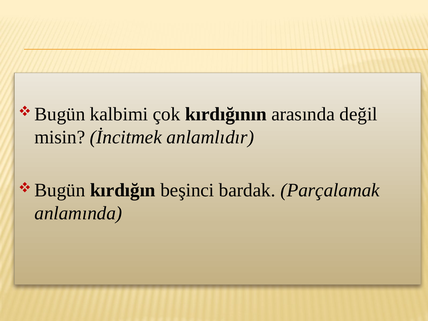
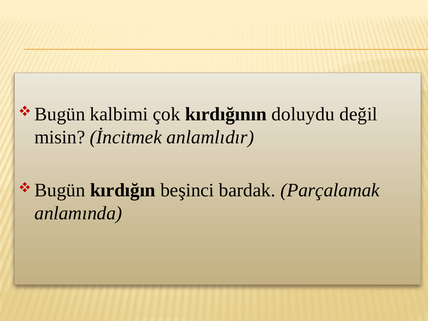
arasında: arasında -> doluydu
